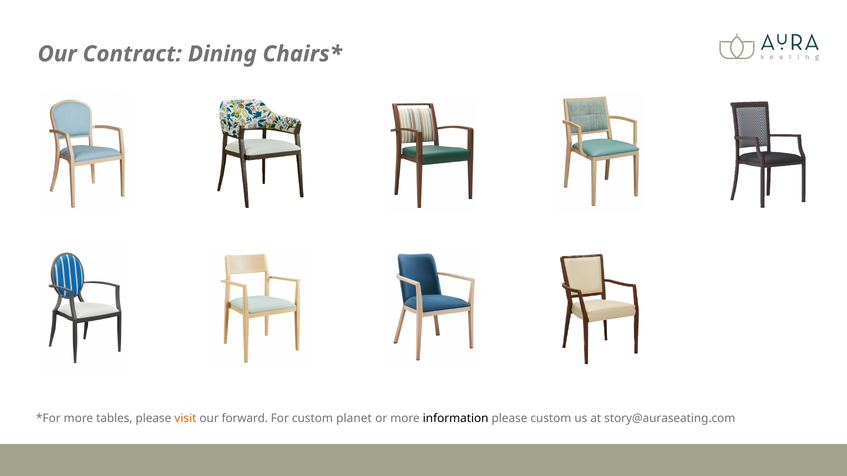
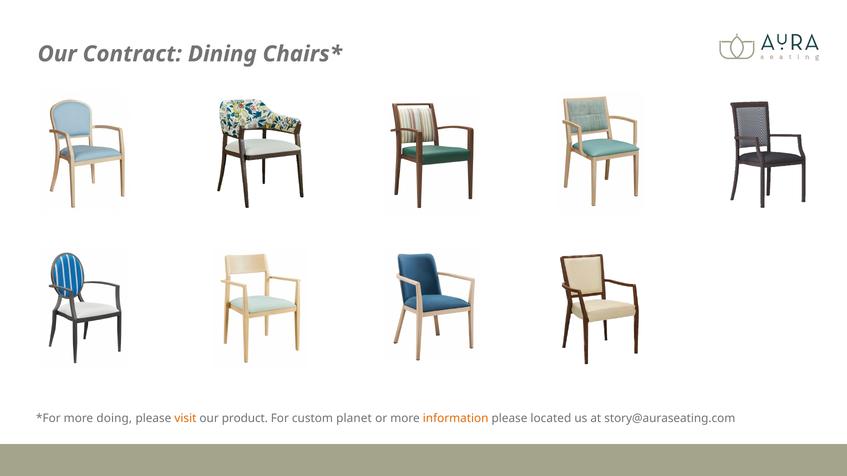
tables: tables -> doing
forward: forward -> product
information colour: black -> orange
please custom: custom -> located
